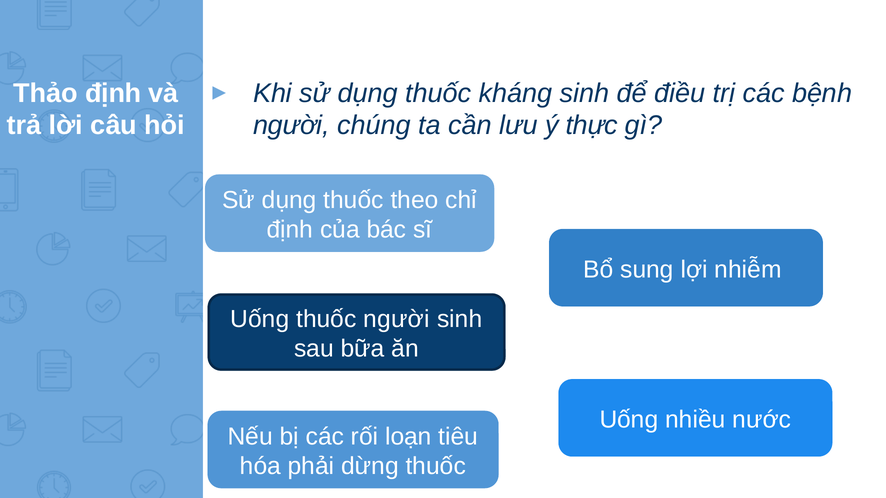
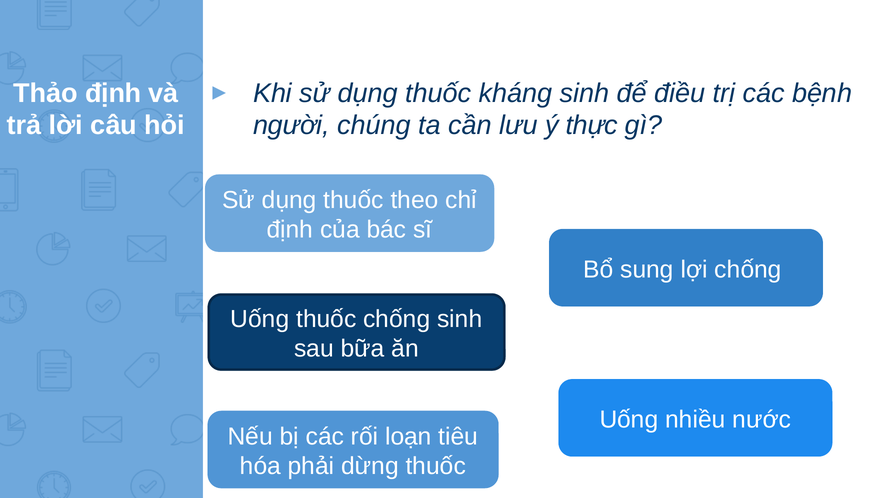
lợi nhiễm: nhiễm -> chống
thuốc người: người -> chống
